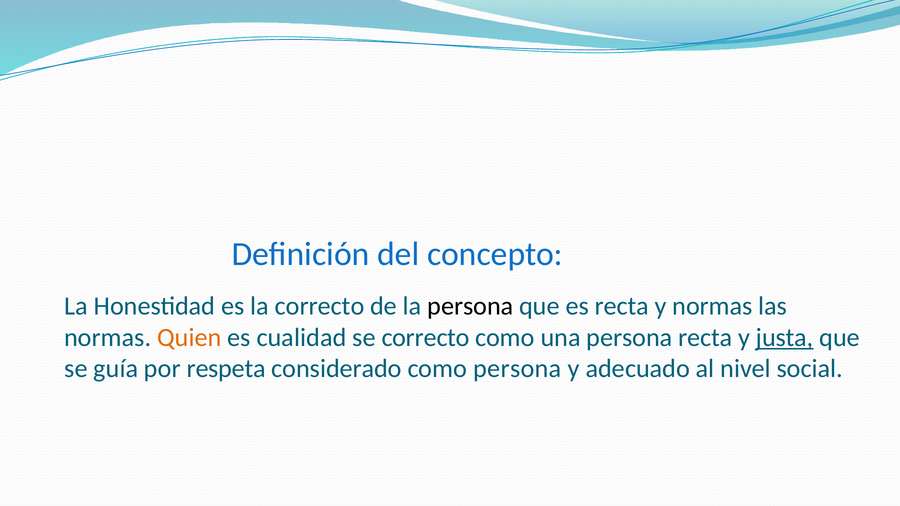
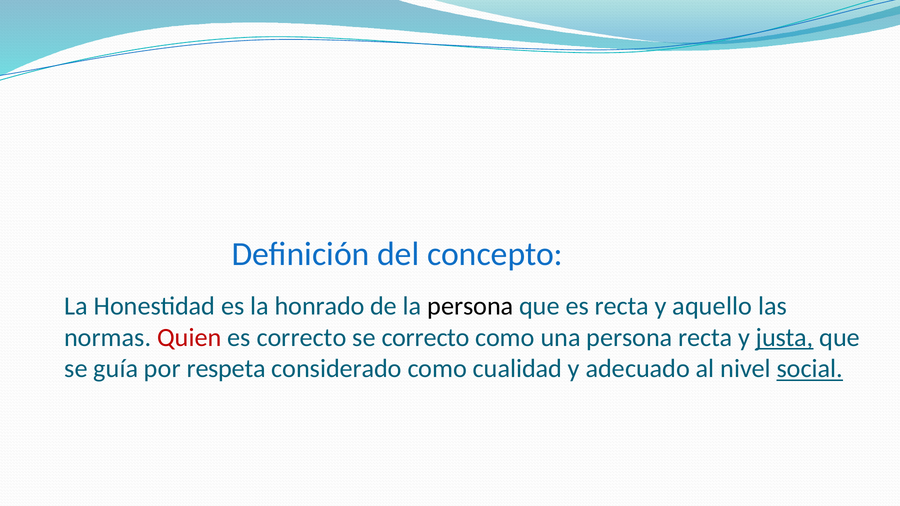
la correcto: correcto -> honrado
y normas: normas -> aquello
Quien colour: orange -> red
es cualidad: cualidad -> correcto
como persona: persona -> cualidad
social underline: none -> present
